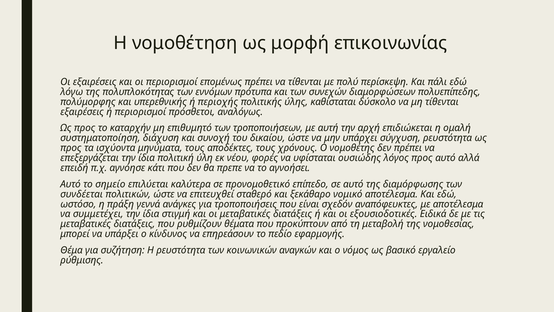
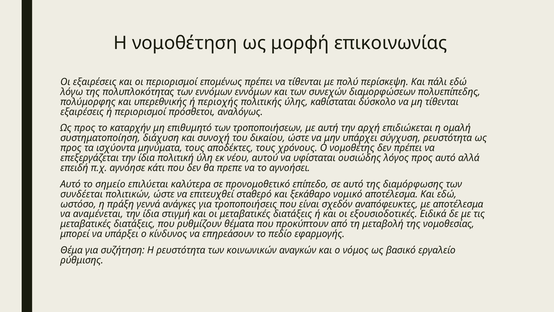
εννόμων πρότυπα: πρότυπα -> εννόμων
φορές: φορές -> αυτού
συμμετέχει: συμμετέχει -> αναμένεται
